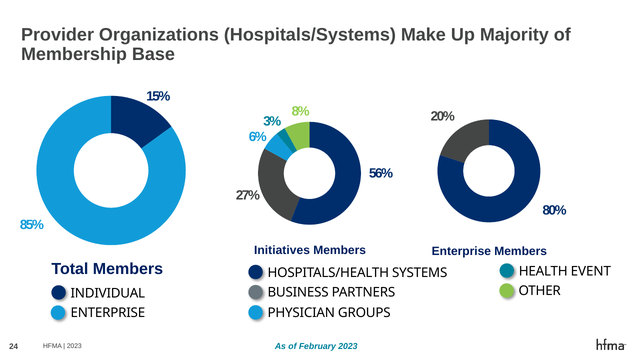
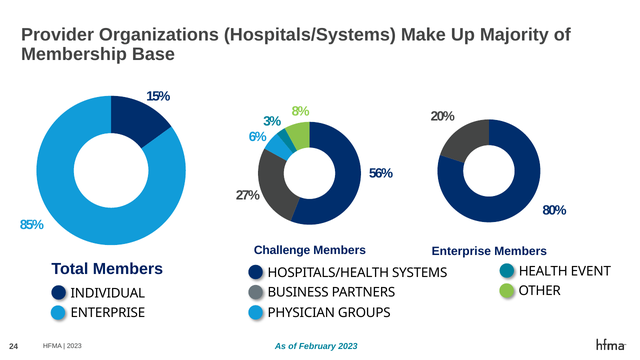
Initiatives: Initiatives -> Challenge
